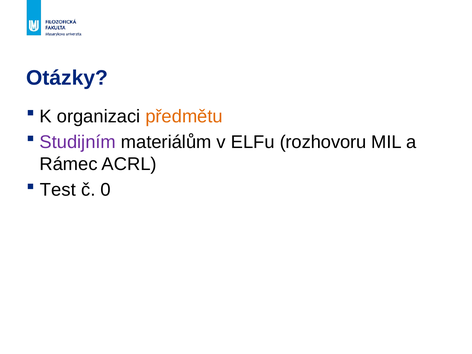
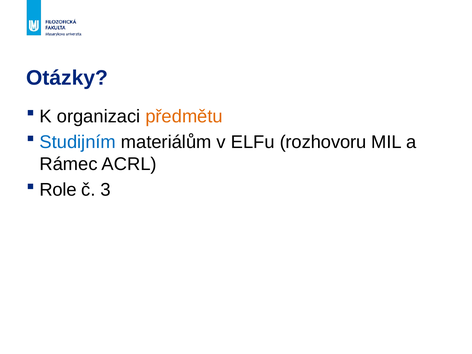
Studijním colour: purple -> blue
Test: Test -> Role
0: 0 -> 3
